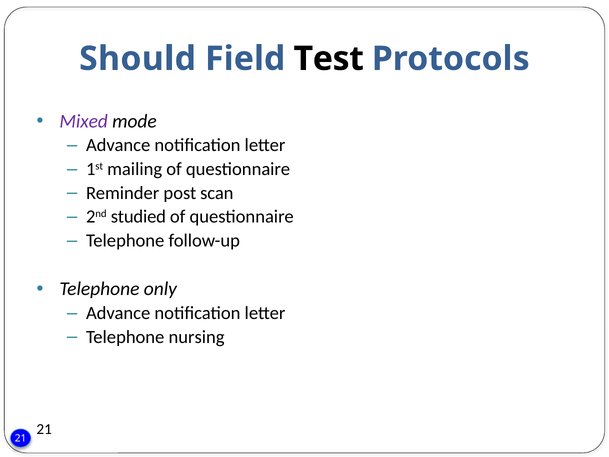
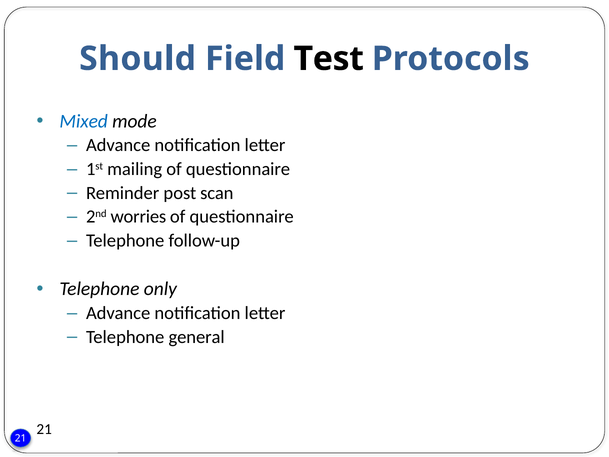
Mixed colour: purple -> blue
studied: studied -> worries
nursing: nursing -> general
